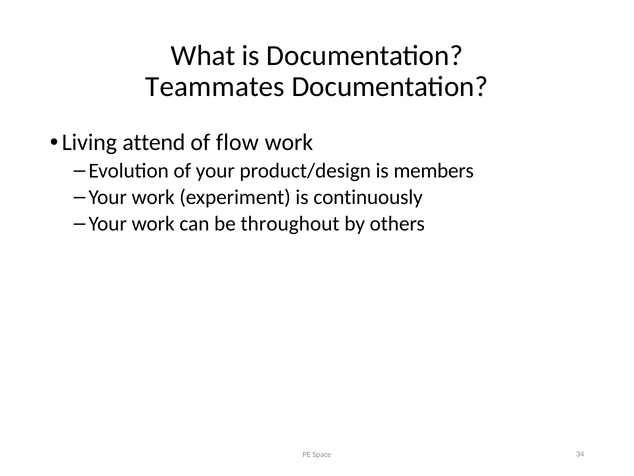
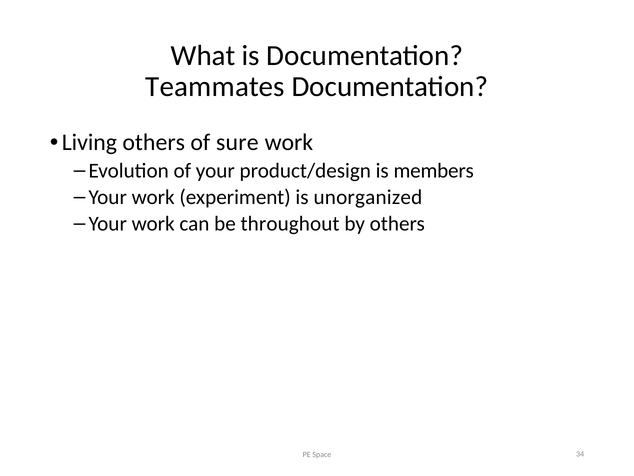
Living attend: attend -> others
flow: flow -> sure
continuously: continuously -> unorganized
